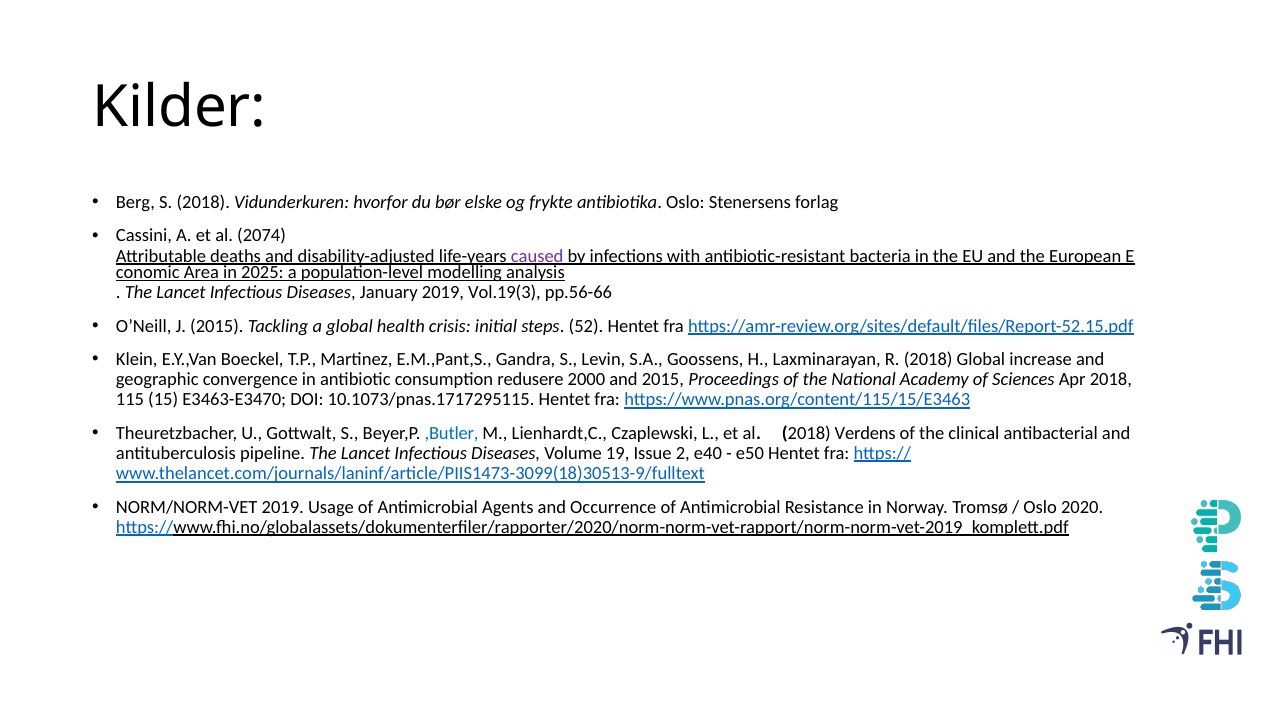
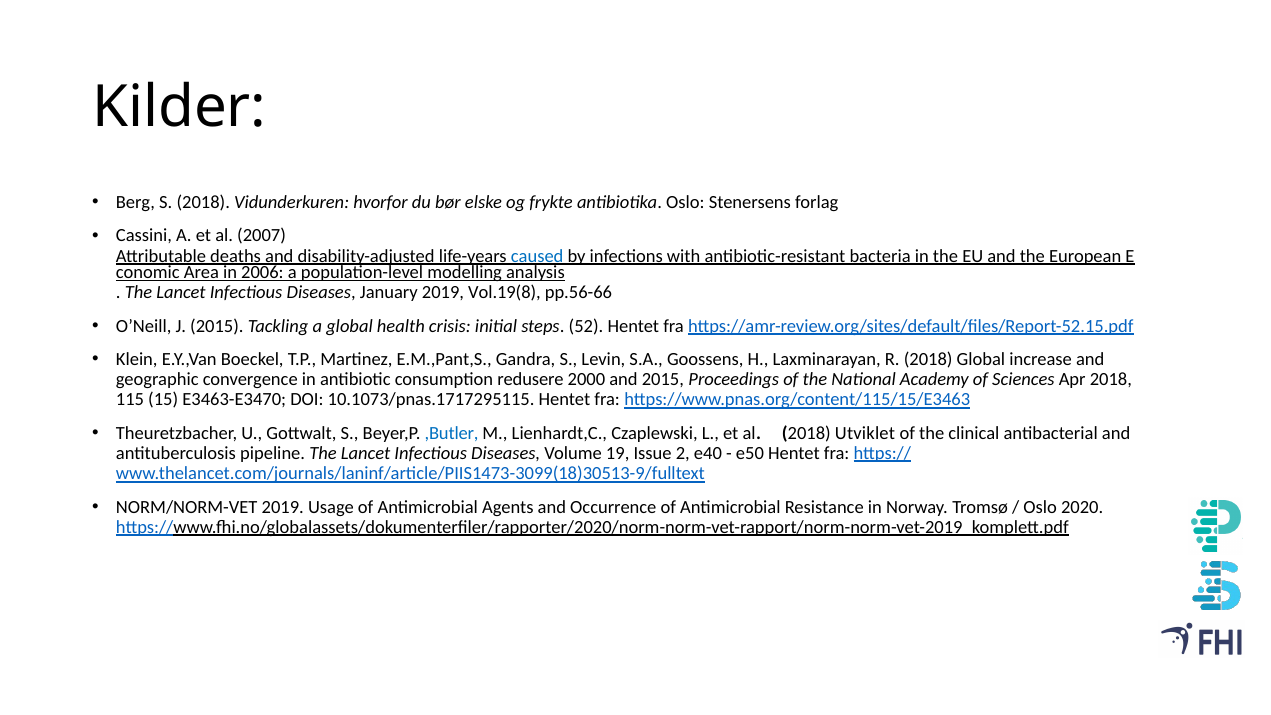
2074: 2074 -> 2007
caused colour: purple -> blue
2025: 2025 -> 2006
Vol.19(3: Vol.19(3 -> Vol.19(8
Verdens: Verdens -> Utviklet
